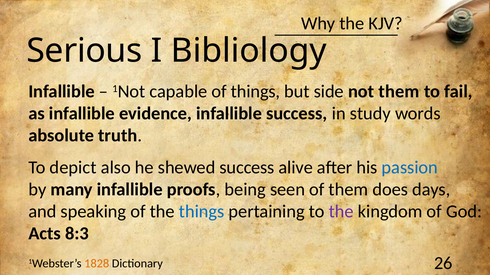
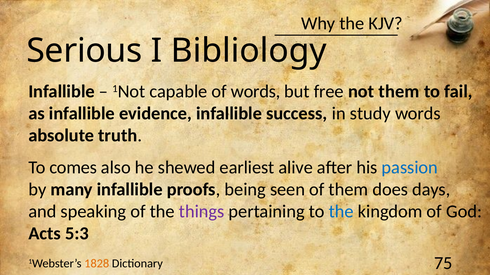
of things: things -> words
side: side -> free
depict: depict -> comes
shewed success: success -> earliest
things at (202, 212) colour: blue -> purple
the at (341, 212) colour: purple -> blue
8:3: 8:3 -> 5:3
26: 26 -> 75
